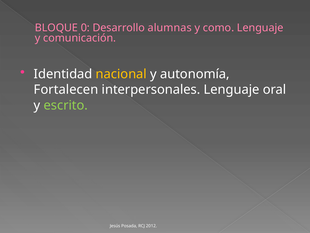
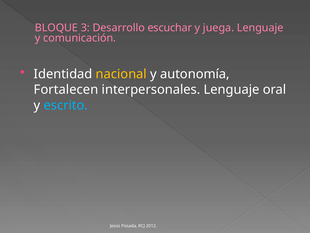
0: 0 -> 3
alumnas: alumnas -> escuchar
como: como -> juega
escrito colour: light green -> light blue
